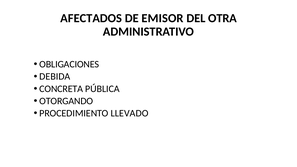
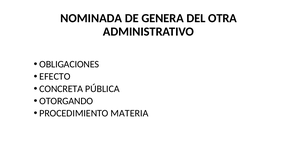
AFECTADOS: AFECTADOS -> NOMINADA
EMISOR: EMISOR -> GENERA
DEBIDA: DEBIDA -> EFECTO
LLEVADO: LLEVADO -> MATERIA
